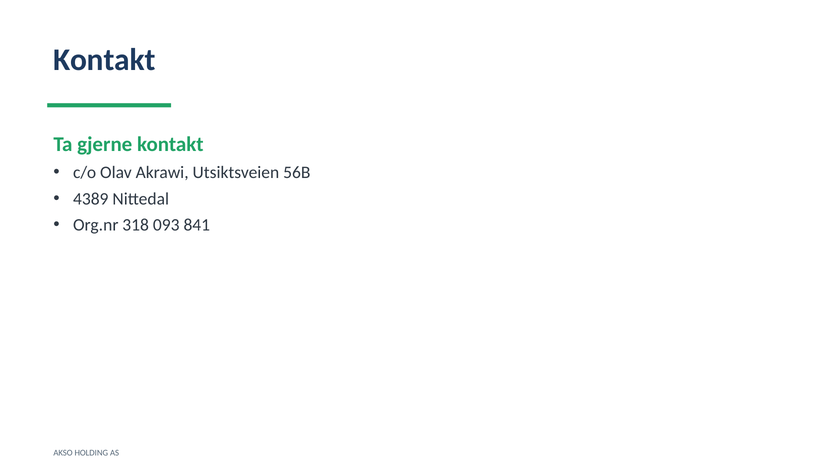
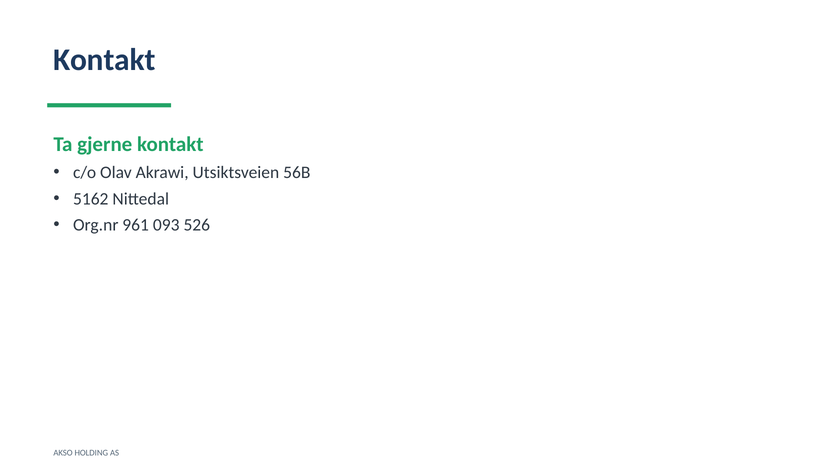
4389: 4389 -> 5162
318: 318 -> 961
841: 841 -> 526
